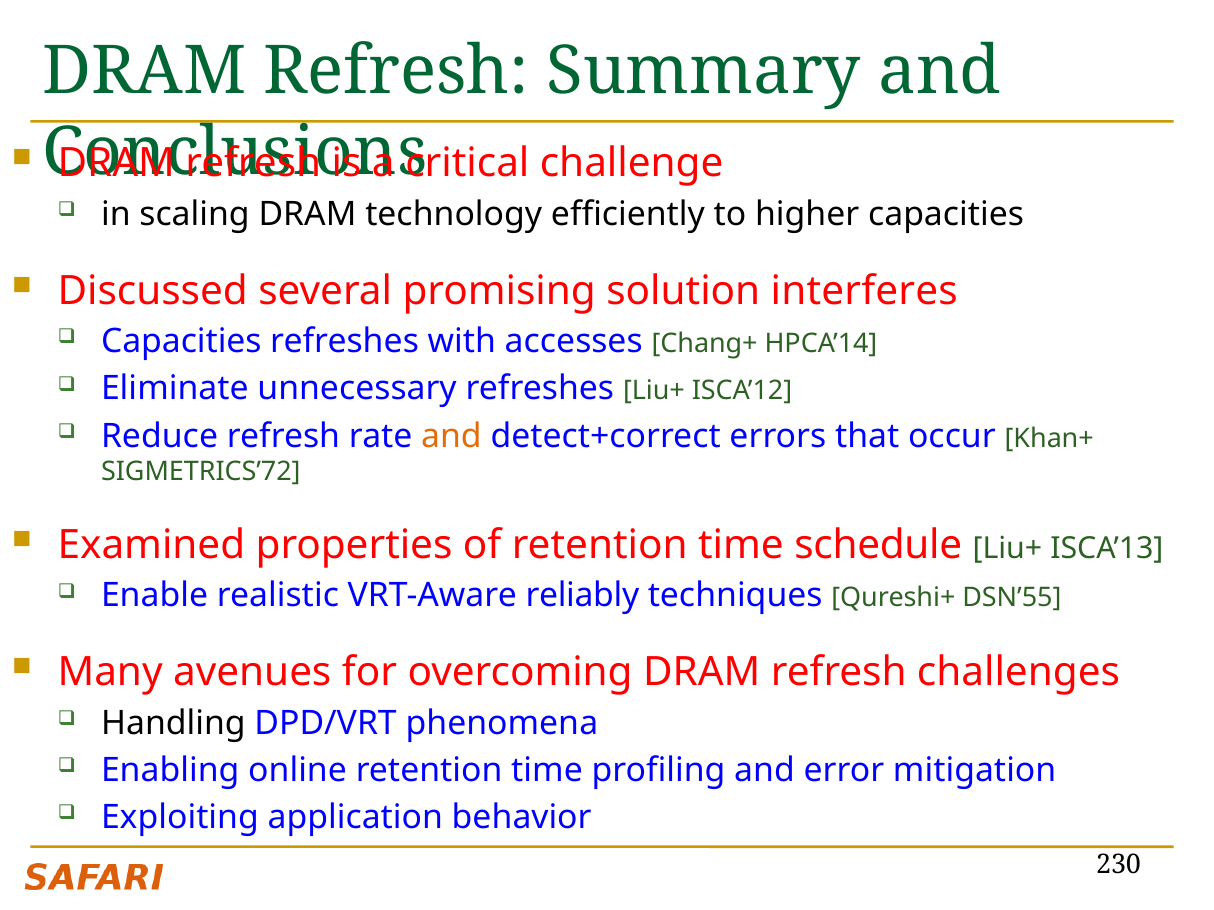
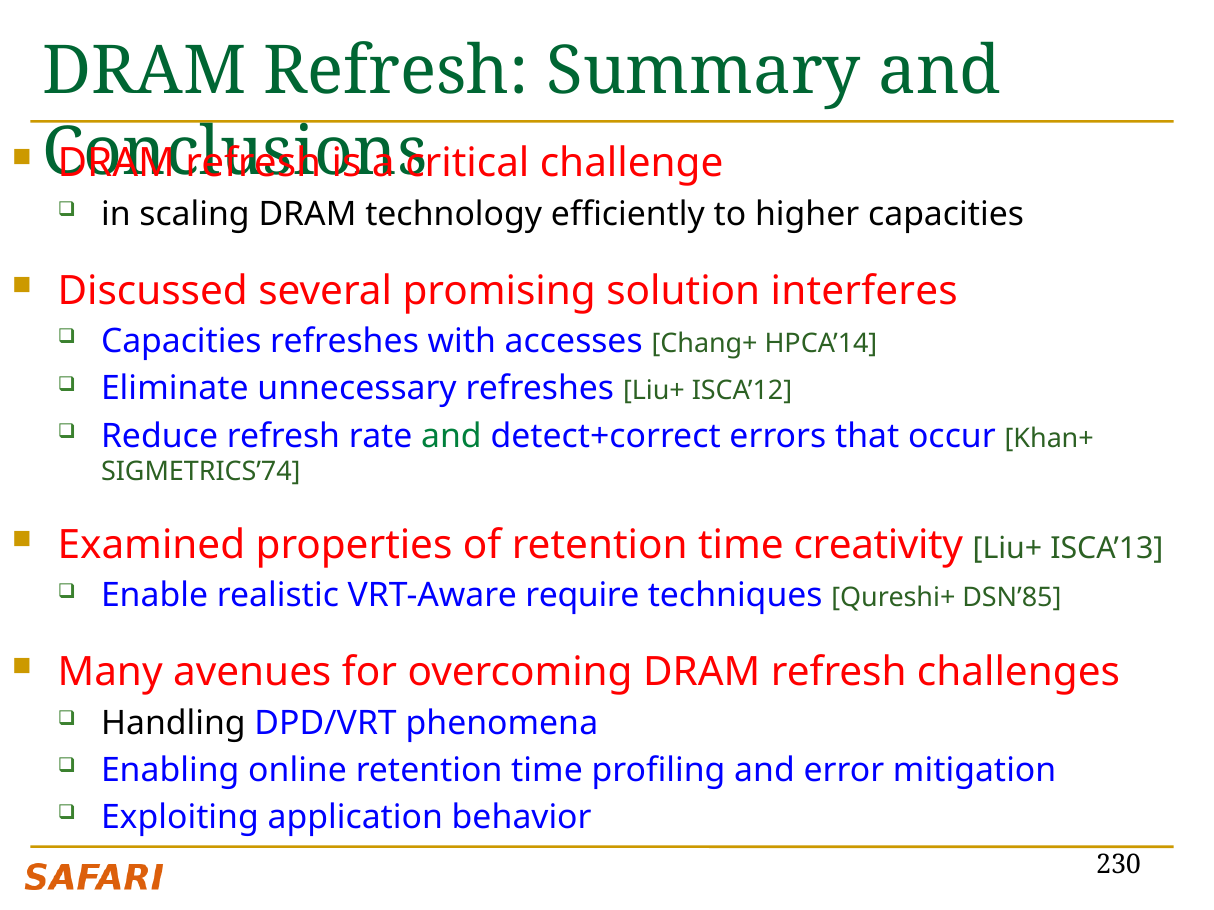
and at (451, 436) colour: orange -> green
SIGMETRICS’72: SIGMETRICS’72 -> SIGMETRICS’74
schedule: schedule -> creativity
reliably: reliably -> require
DSN’55: DSN’55 -> DSN’85
